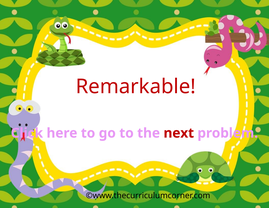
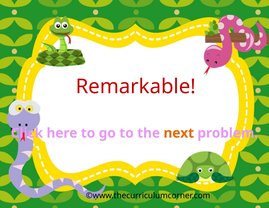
next colour: red -> orange
